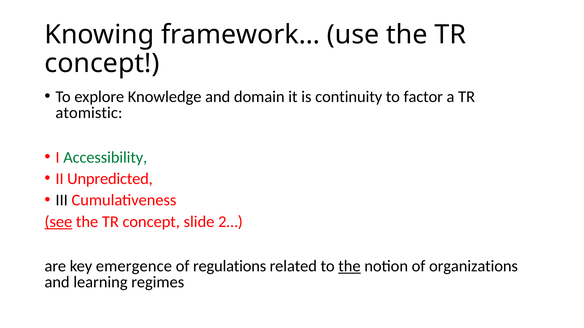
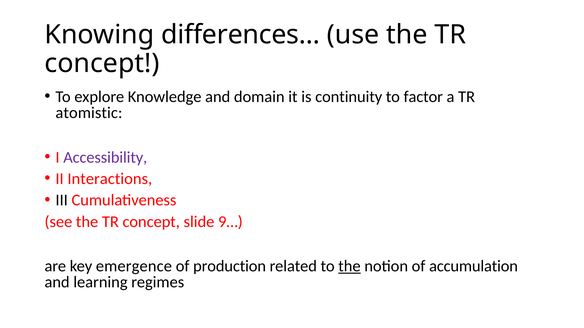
framework…: framework… -> differences…
Accessibility colour: green -> purple
Unpredicted: Unpredicted -> Interactions
see underline: present -> none
2…: 2… -> 9…
regulations: regulations -> production
organizations: organizations -> accumulation
